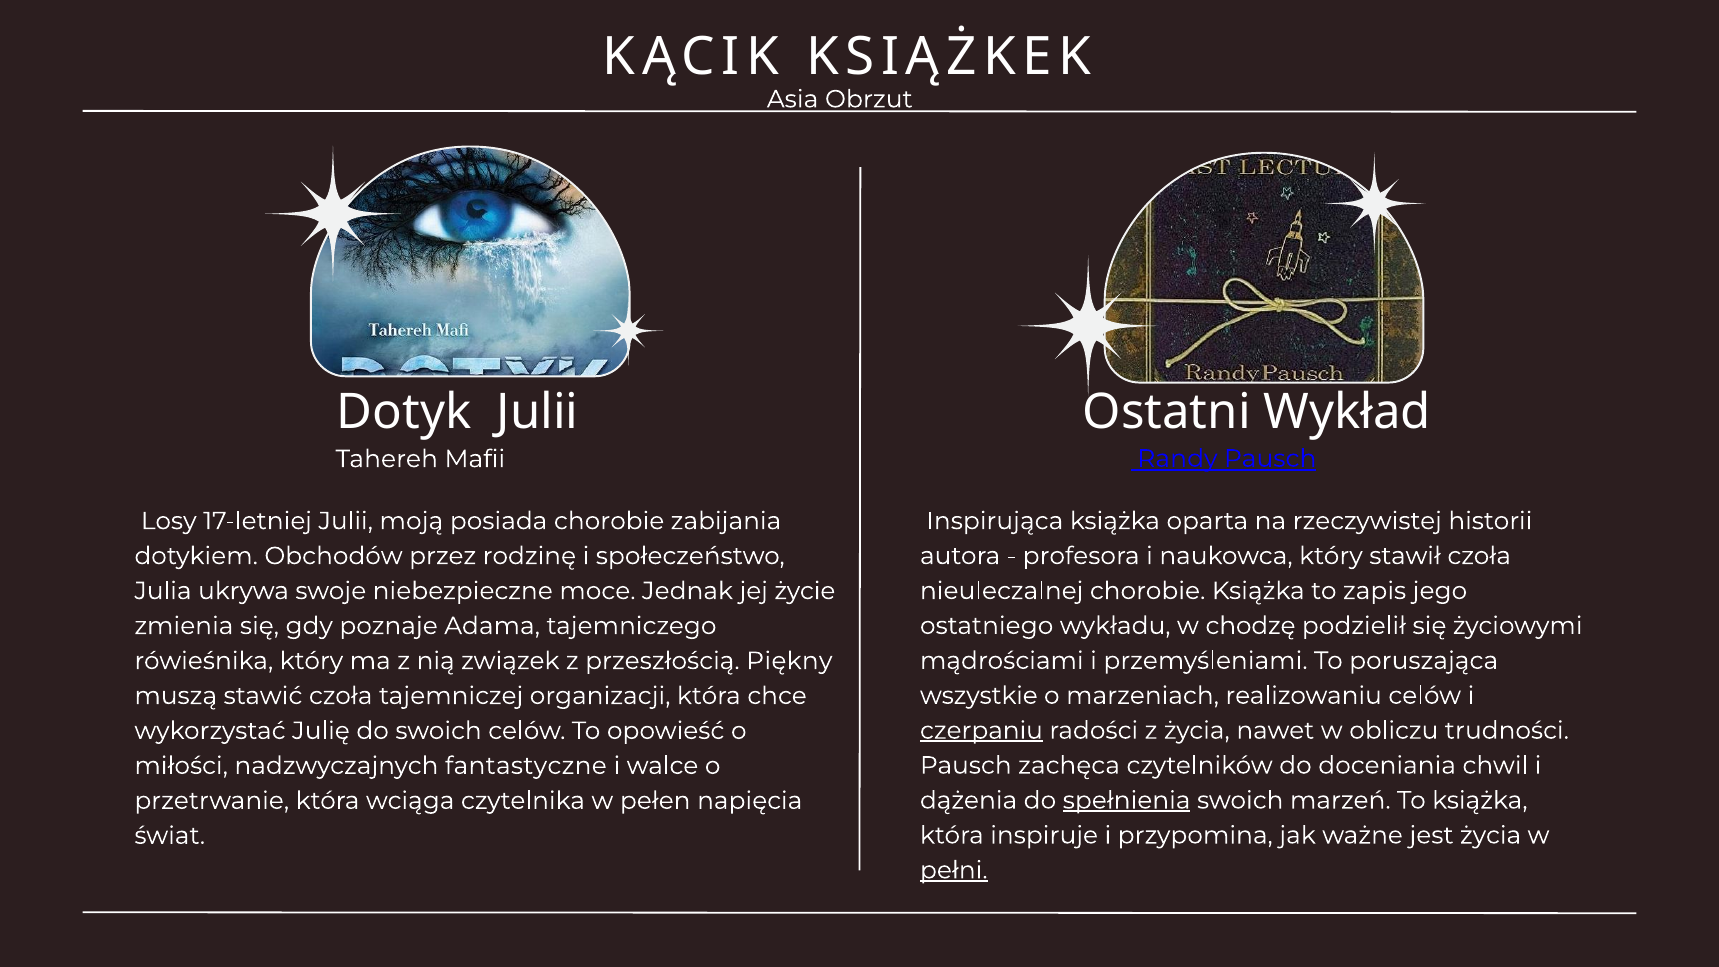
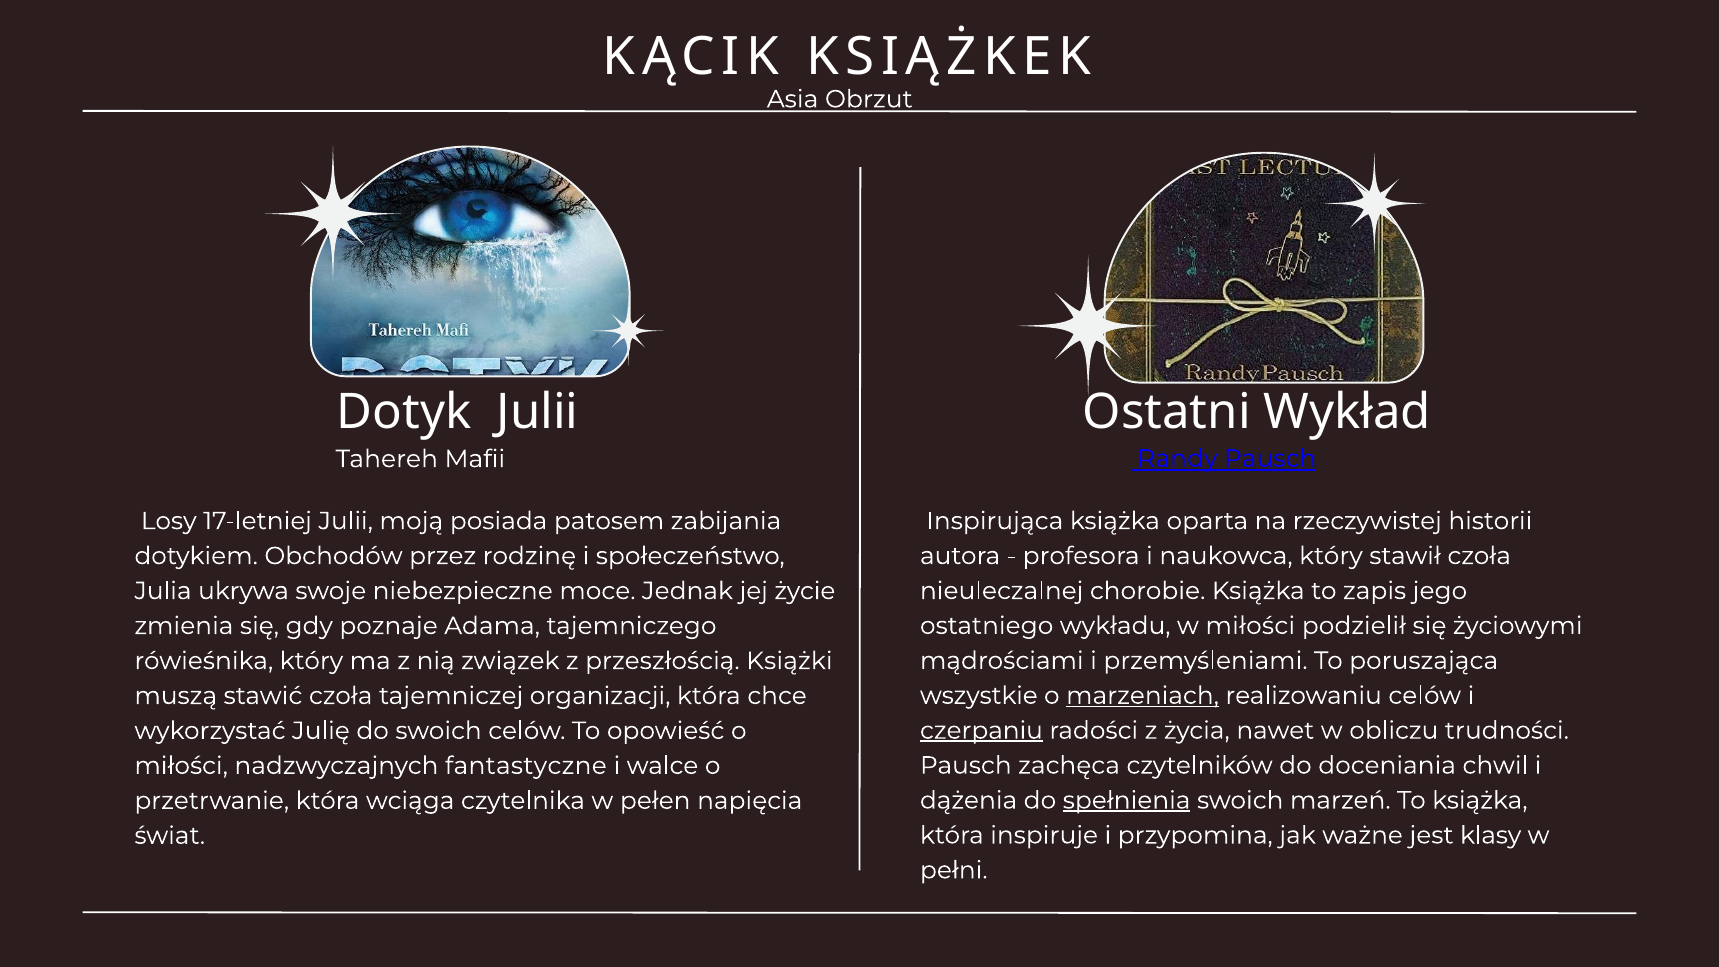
posiada chorobie: chorobie -> patosem
w chodzę: chodzę -> miłości
Piękny: Piękny -> Książki
marzeniach underline: none -> present
jest życia: życia -> klasy
pełni underline: present -> none
